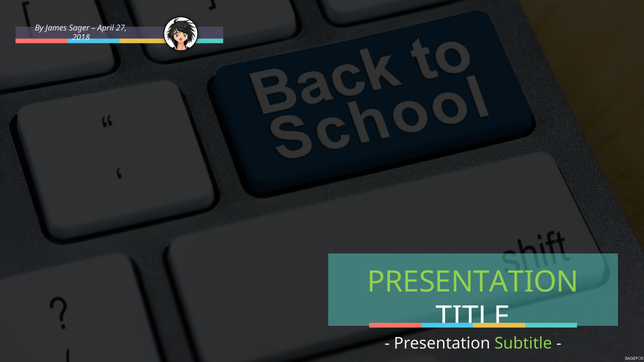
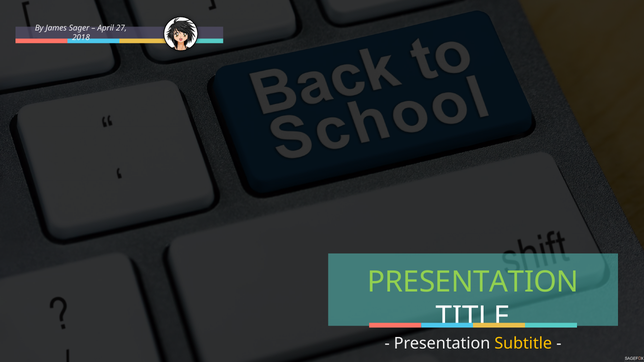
Subtitle colour: light green -> yellow
